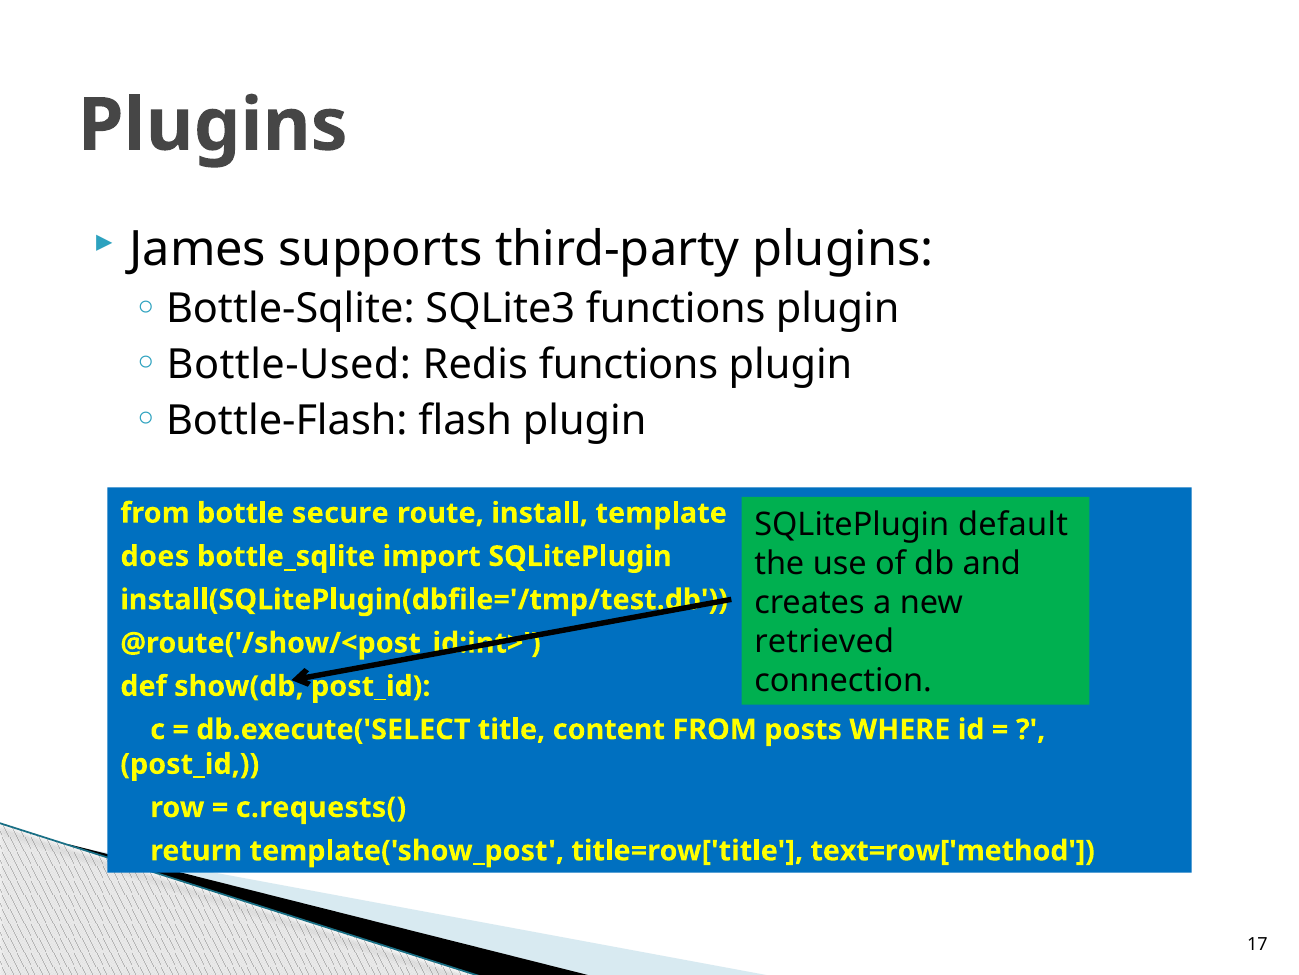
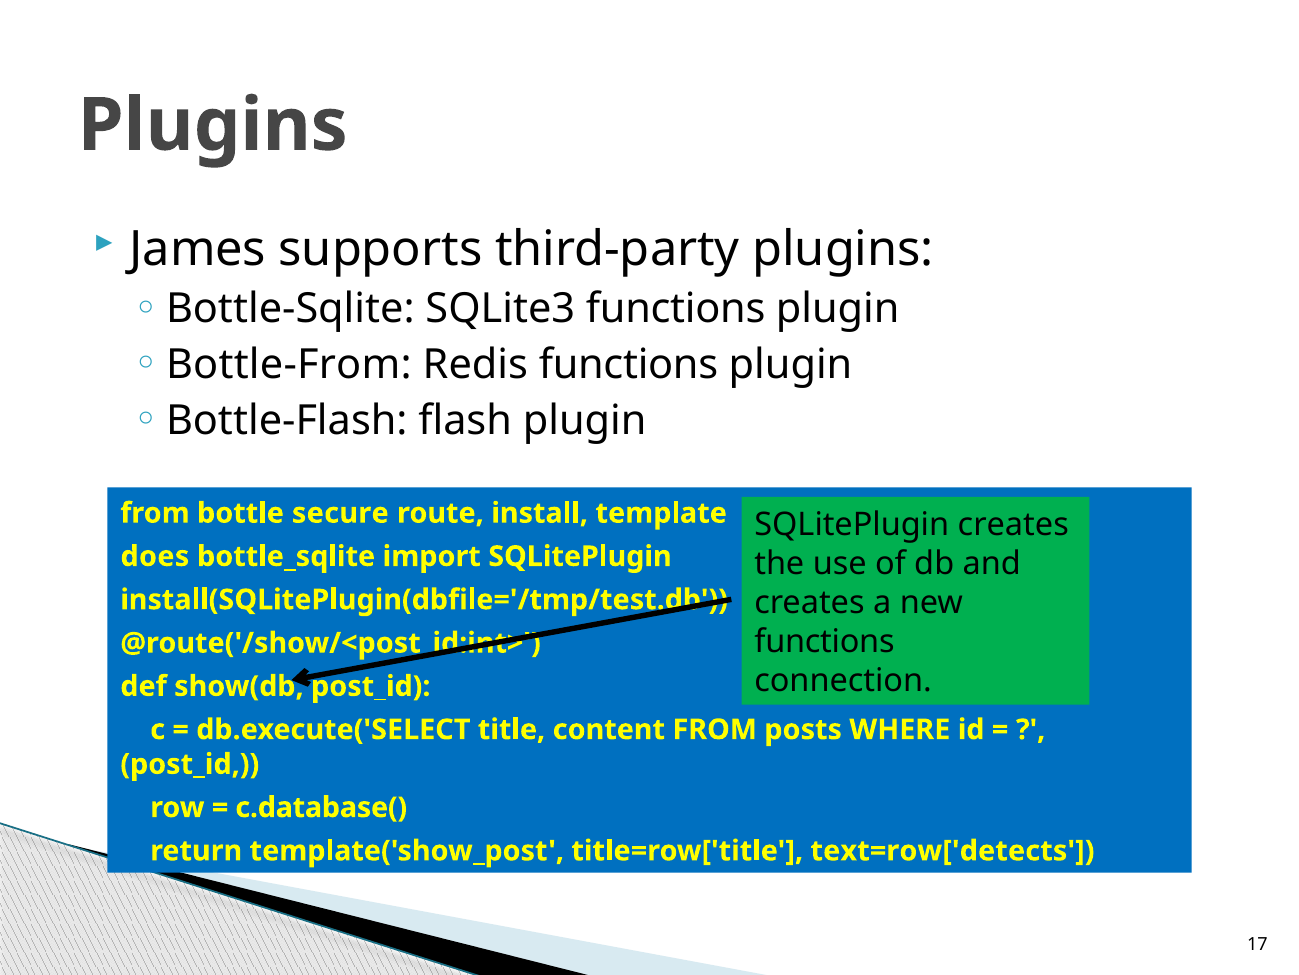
Bottle-Used: Bottle-Used -> Bottle-From
SQLitePlugin default: default -> creates
retrieved at (824, 642): retrieved -> functions
c.requests(: c.requests( -> c.database(
text=row['method: text=row['method -> text=row['detects
